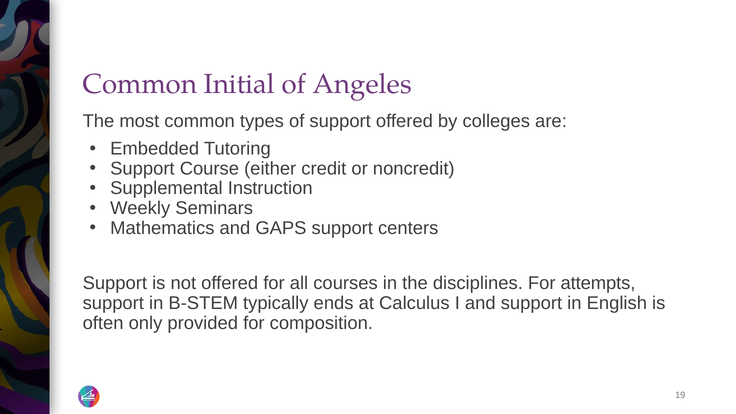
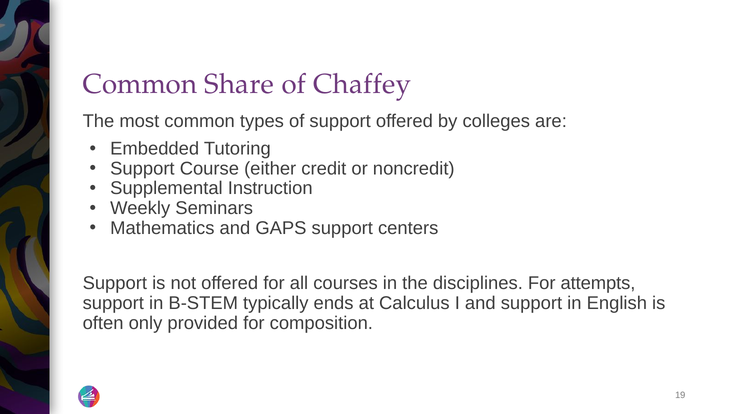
Initial: Initial -> Share
Angeles: Angeles -> Chaffey
